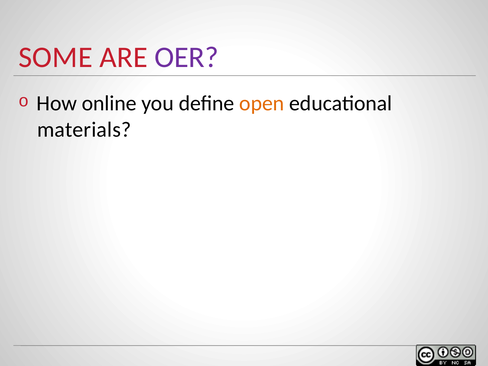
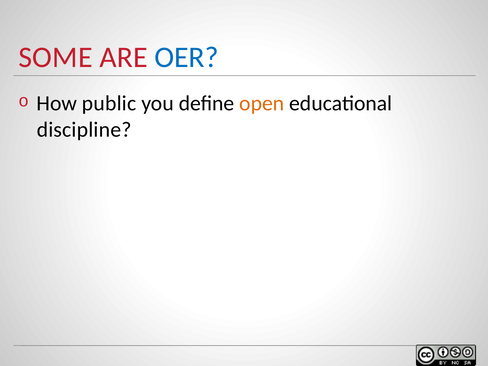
OER colour: purple -> blue
online: online -> public
materials: materials -> discipline
